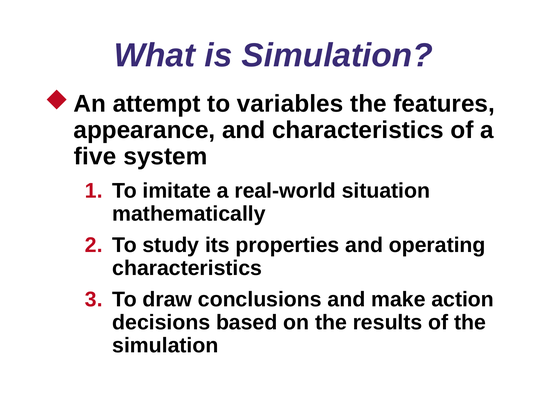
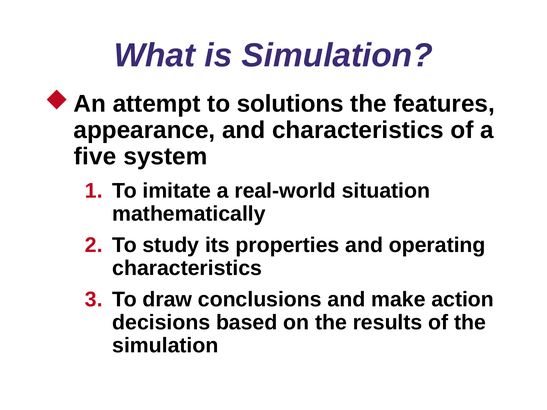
variables: variables -> solutions
